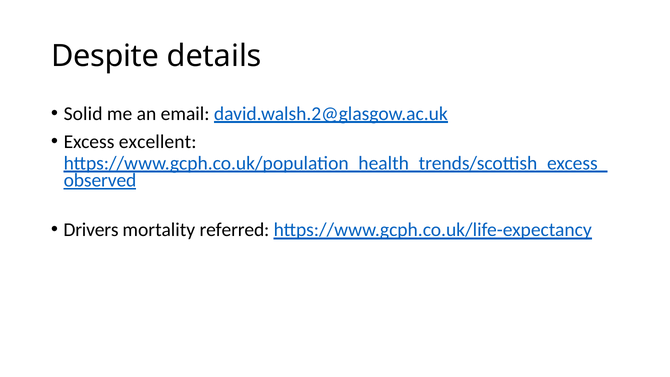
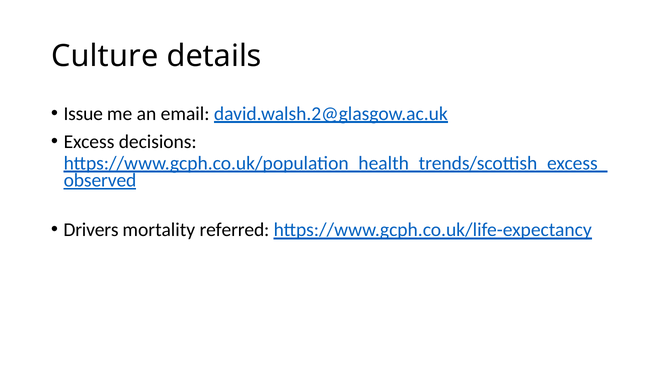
Despite: Despite -> Culture
Solid: Solid -> Issue
excellent: excellent -> decisions
